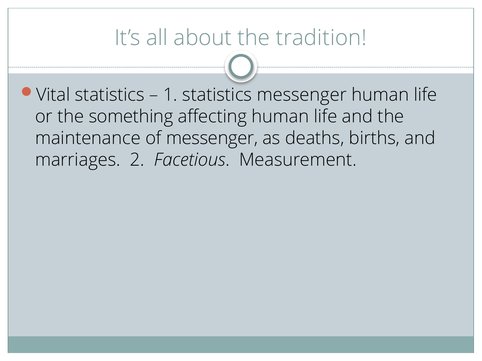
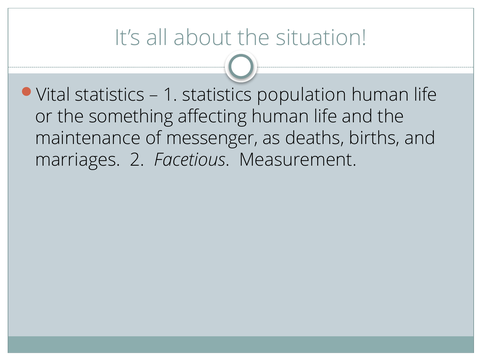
tradition: tradition -> situation
statistics messenger: messenger -> population
